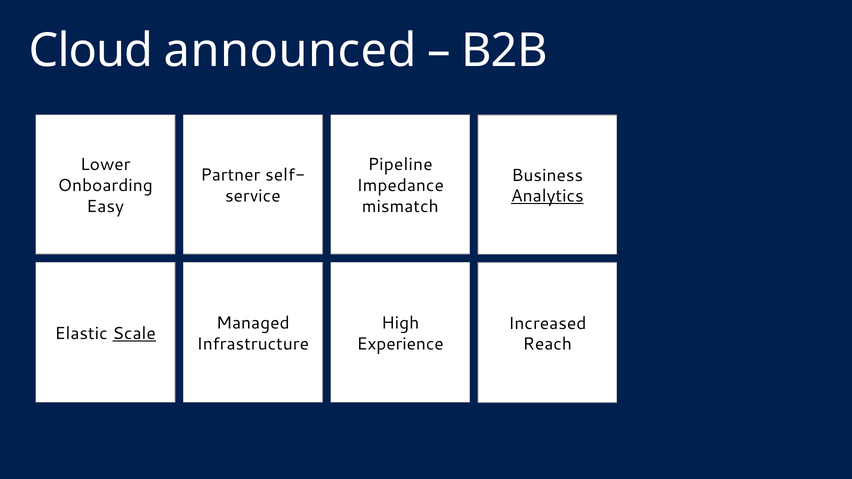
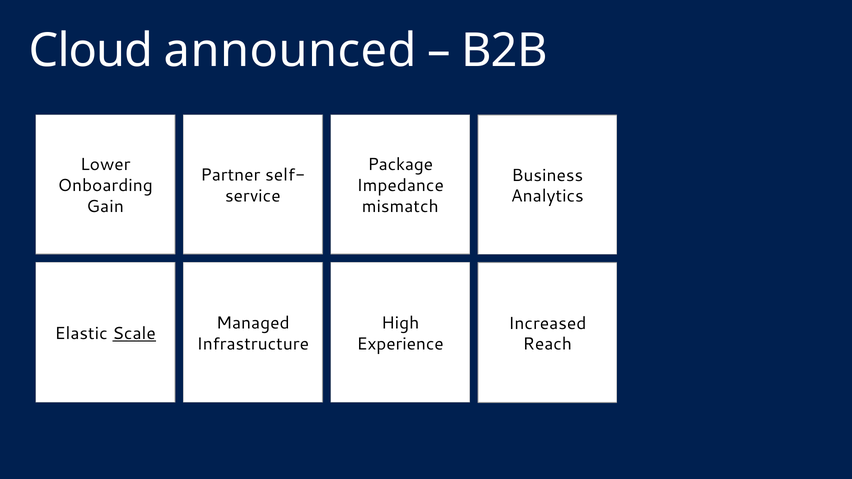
Pipeline: Pipeline -> Package
Analytics underline: present -> none
Easy: Easy -> Gain
